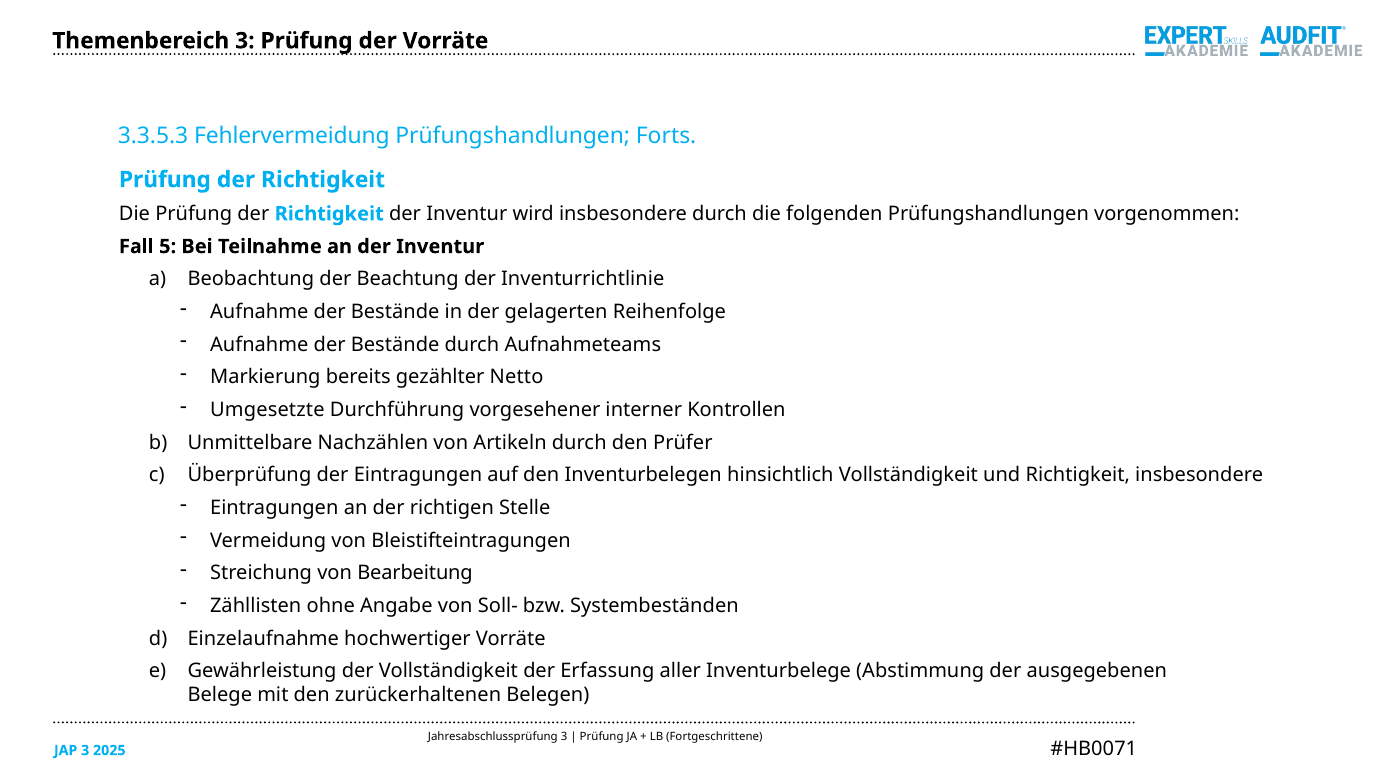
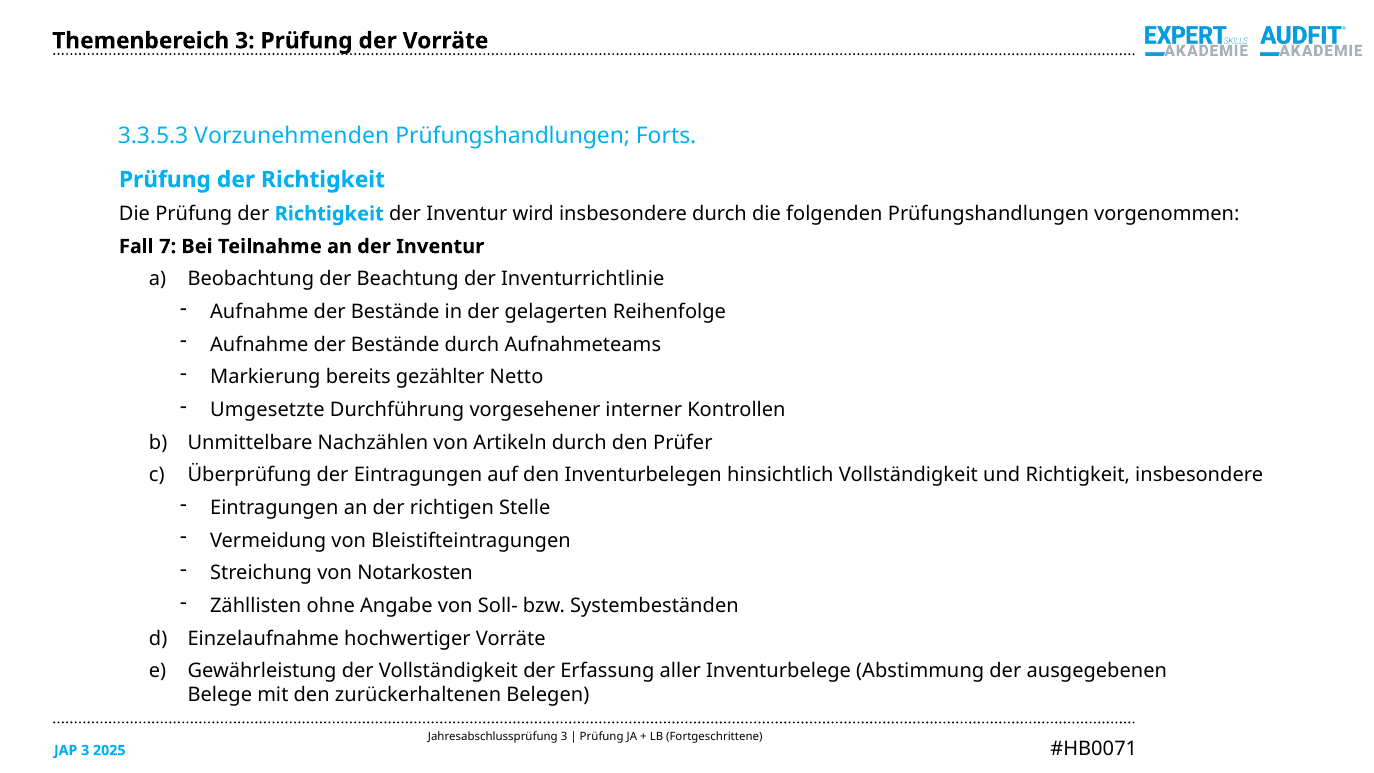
Fehlervermeidung: Fehlervermeidung -> Vorzunehmenden
5: 5 -> 7
Bearbeitung: Bearbeitung -> Notarkosten
